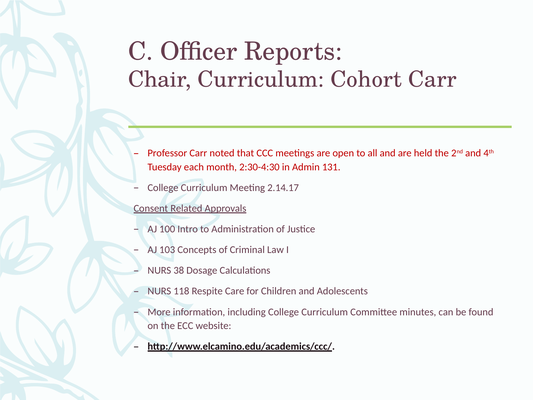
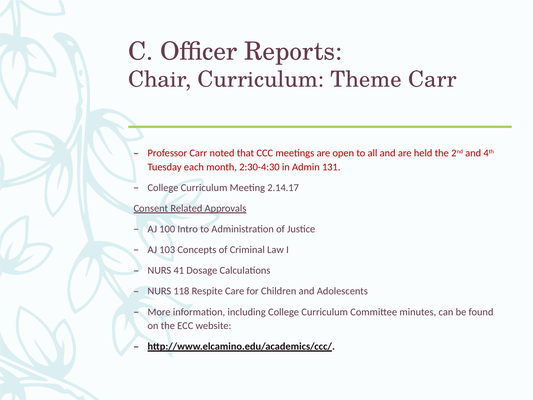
Cohort: Cohort -> Theme
38: 38 -> 41
